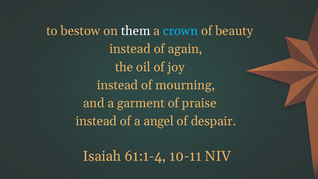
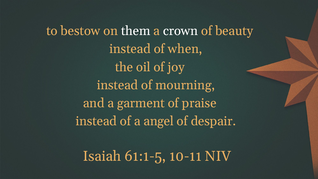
crown colour: light blue -> white
again: again -> when
61:1-4: 61:1-4 -> 61:1-5
